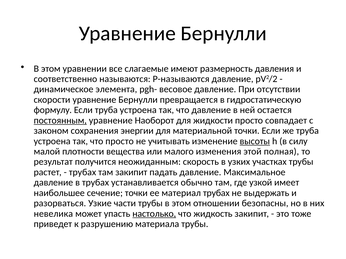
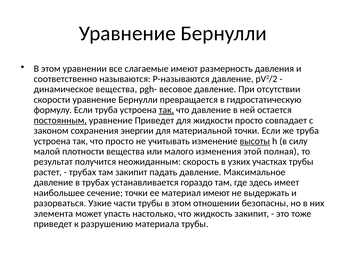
динамическое элемента: элемента -> вещества
так at (166, 110) underline: none -> present
уравнение Наоборот: Наоборот -> Приведет
обычно: обычно -> гораздо
узкой: узкой -> здесь
материал трубах: трубах -> имеют
невелика: невелика -> элемента
настолько underline: present -> none
